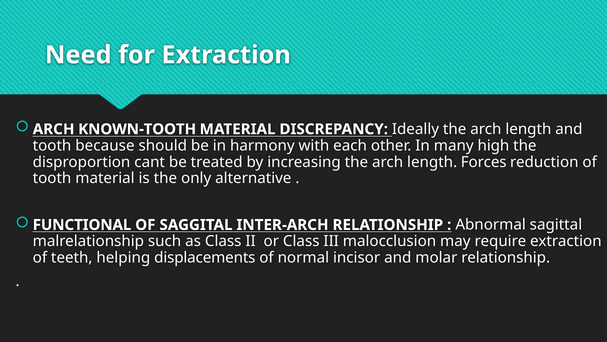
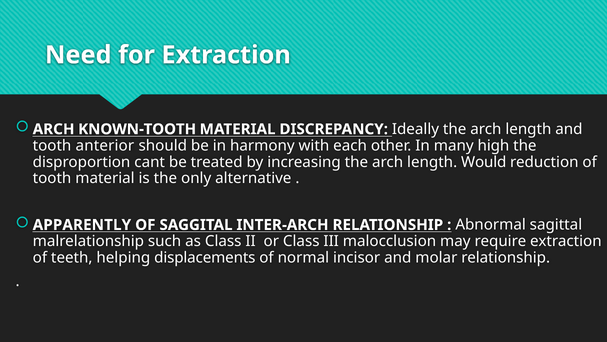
because: because -> anterior
Forces: Forces -> Would
FUNCTIONAL: FUNCTIONAL -> APPARENTLY
